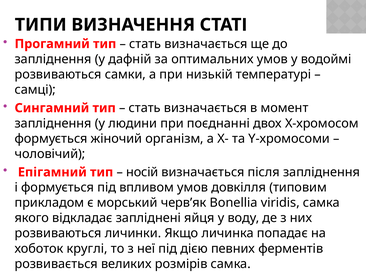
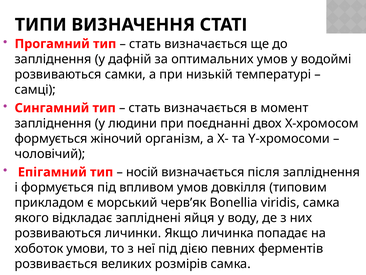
круглі: круглі -> умови
